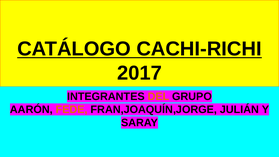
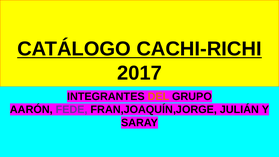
FEDE colour: orange -> purple
